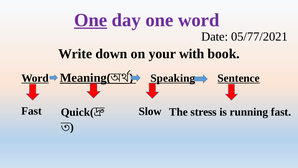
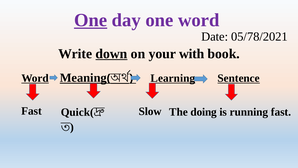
05/77/2021: 05/77/2021 -> 05/78/2021
down underline: none -> present
Speaking: Speaking -> Learning
stress: stress -> doing
